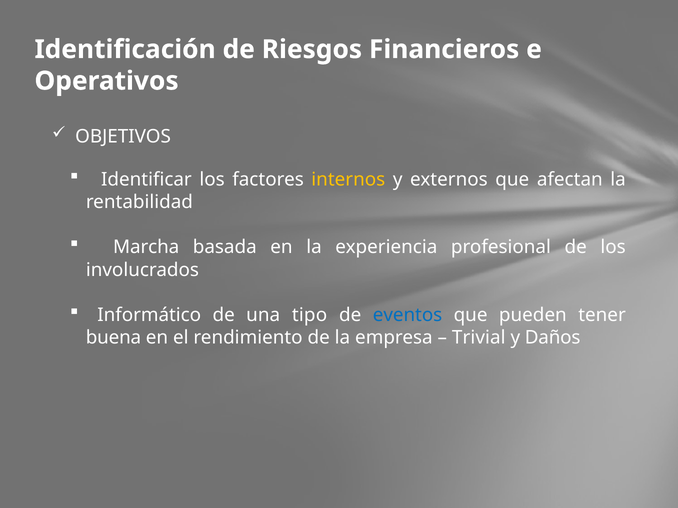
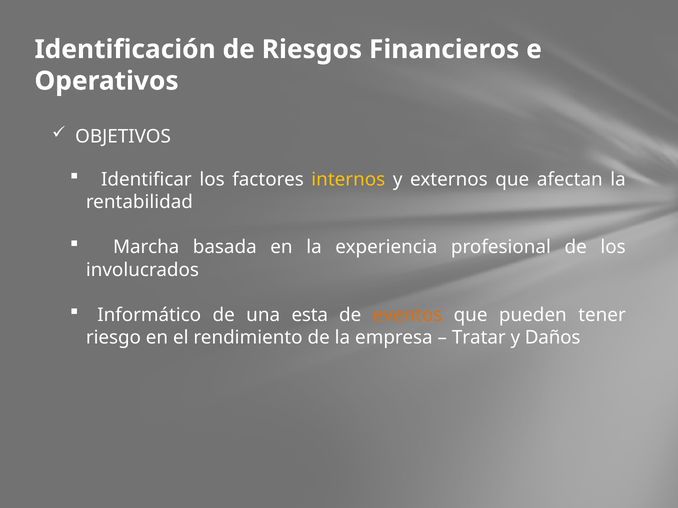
tipo: tipo -> esta
eventos colour: blue -> orange
buena: buena -> riesgo
Trivial: Trivial -> Tratar
